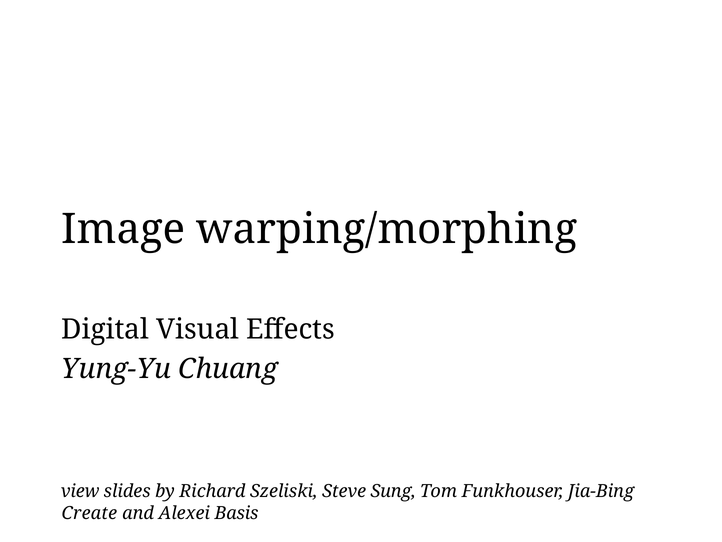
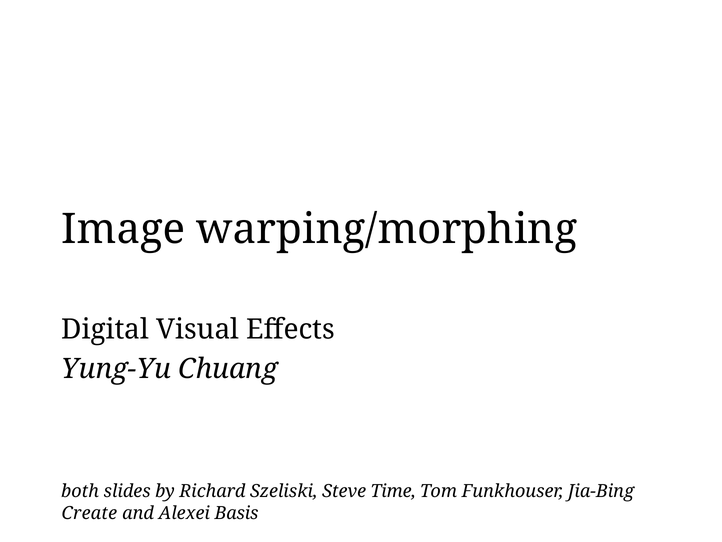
view: view -> both
Sung: Sung -> Time
